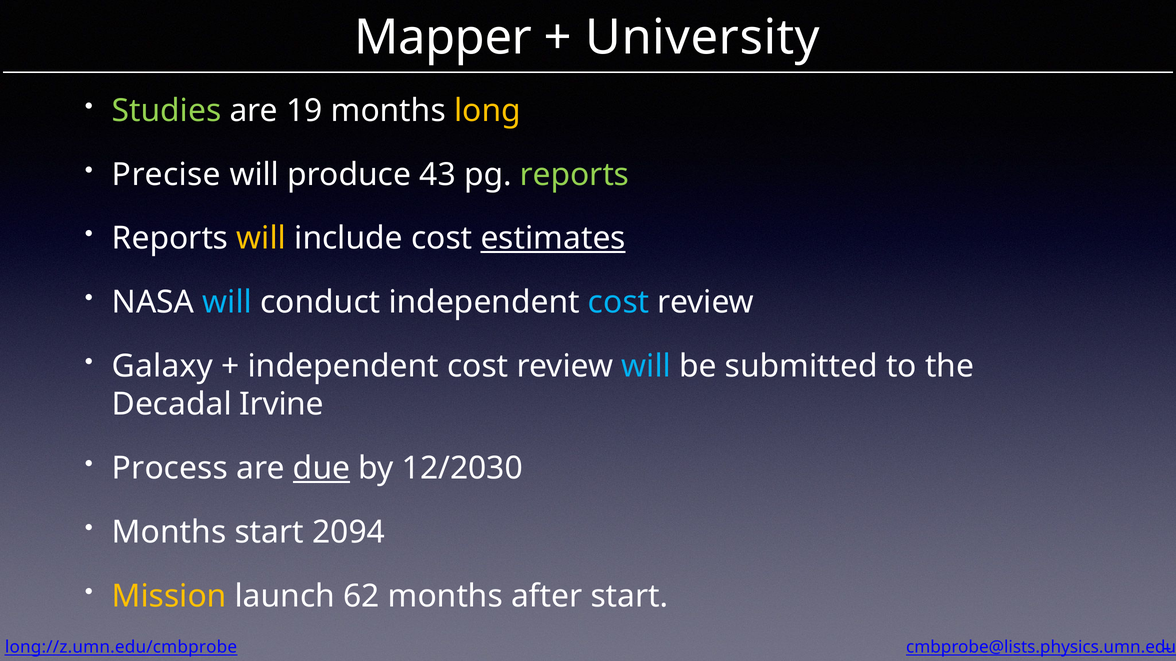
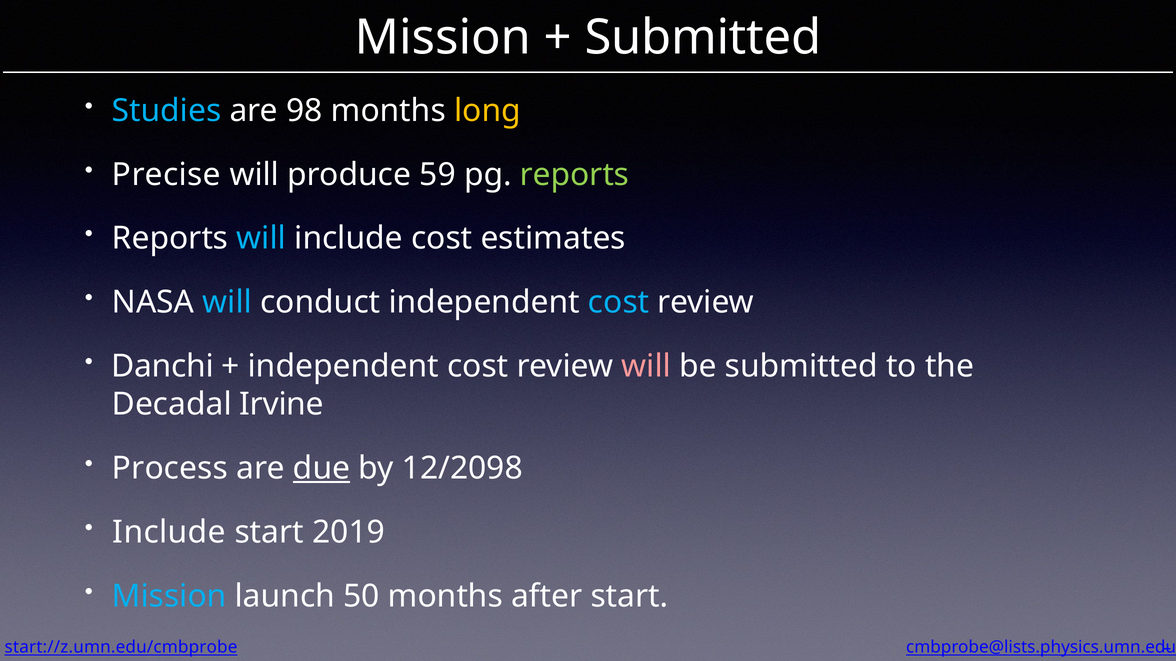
Mapper at (443, 37): Mapper -> Mission
University at (703, 37): University -> Submitted
Studies colour: light green -> light blue
19: 19 -> 98
43: 43 -> 59
will at (261, 239) colour: yellow -> light blue
estimates underline: present -> none
Galaxy: Galaxy -> Danchi
will at (646, 367) colour: light blue -> pink
12/2030: 12/2030 -> 12/2098
Months at (169, 533): Months -> Include
2094: 2094 -> 2019
Mission at (169, 597) colour: yellow -> light blue
62: 62 -> 50
long://z.umn.edu/cmbprobe: long://z.umn.edu/cmbprobe -> start://z.umn.edu/cmbprobe
